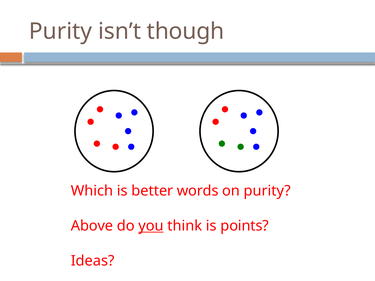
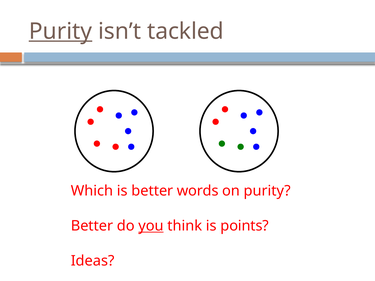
Purity at (60, 31) underline: none -> present
though: though -> tackled
Above at (92, 226): Above -> Better
